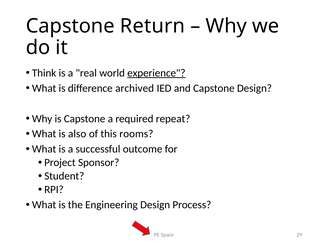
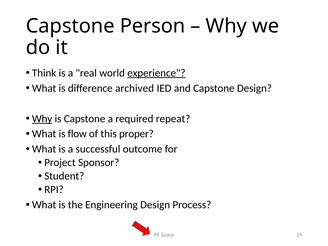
Return: Return -> Person
Why at (42, 119) underline: none -> present
also: also -> flow
rooms: rooms -> proper
